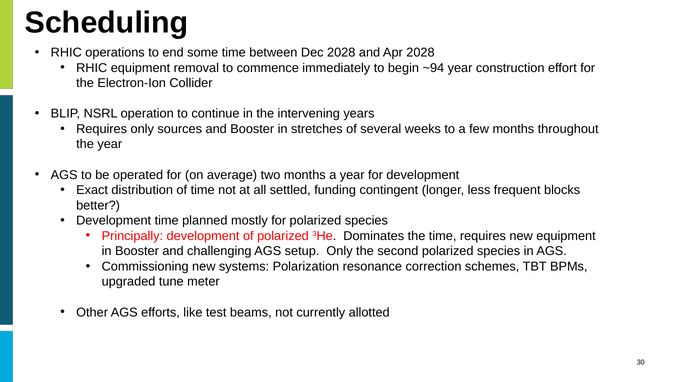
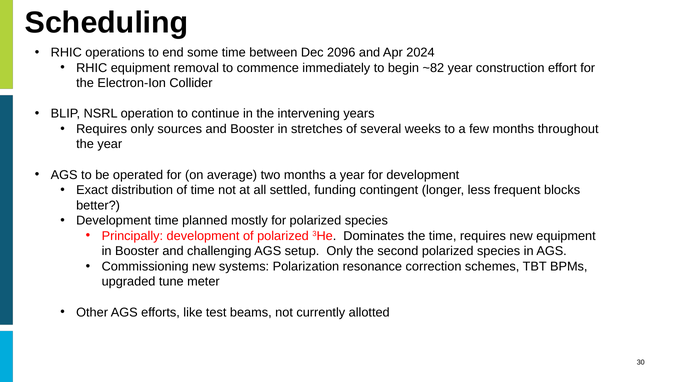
Dec 2028: 2028 -> 2096
Apr 2028: 2028 -> 2024
~94: ~94 -> ~82
